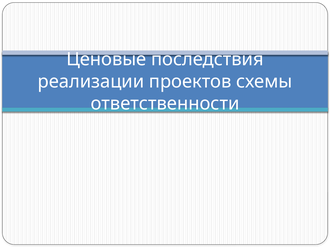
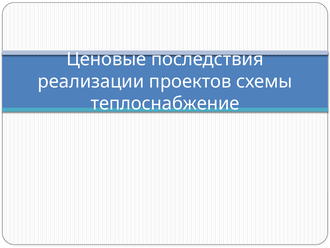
ответственности: ответственности -> теплоснабжение
